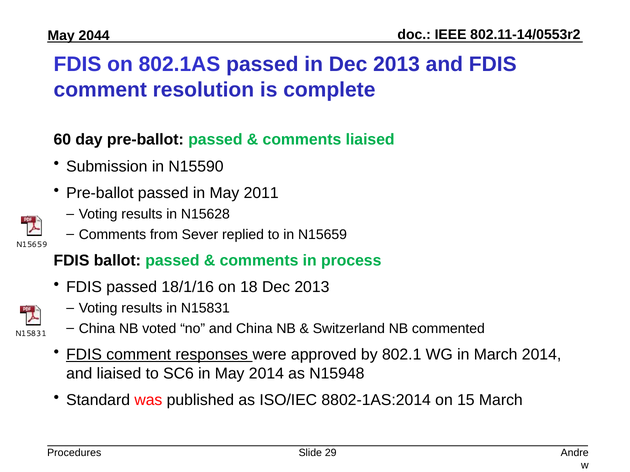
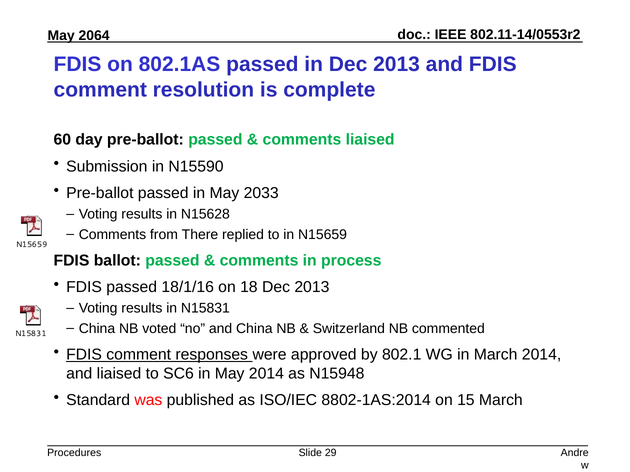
2044: 2044 -> 2064
2011: 2011 -> 2033
Sever: Sever -> There
